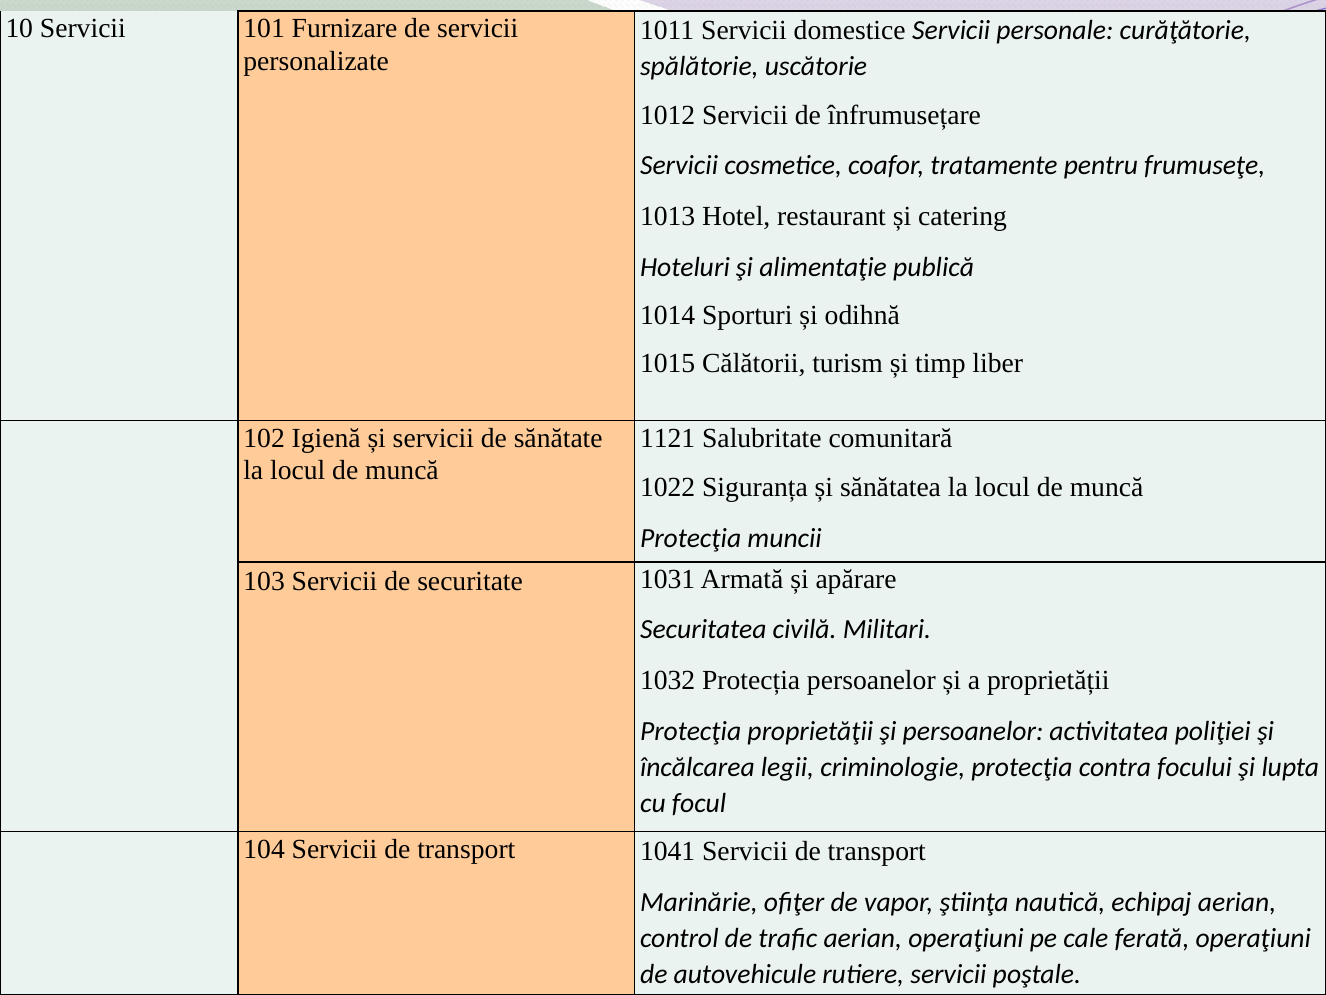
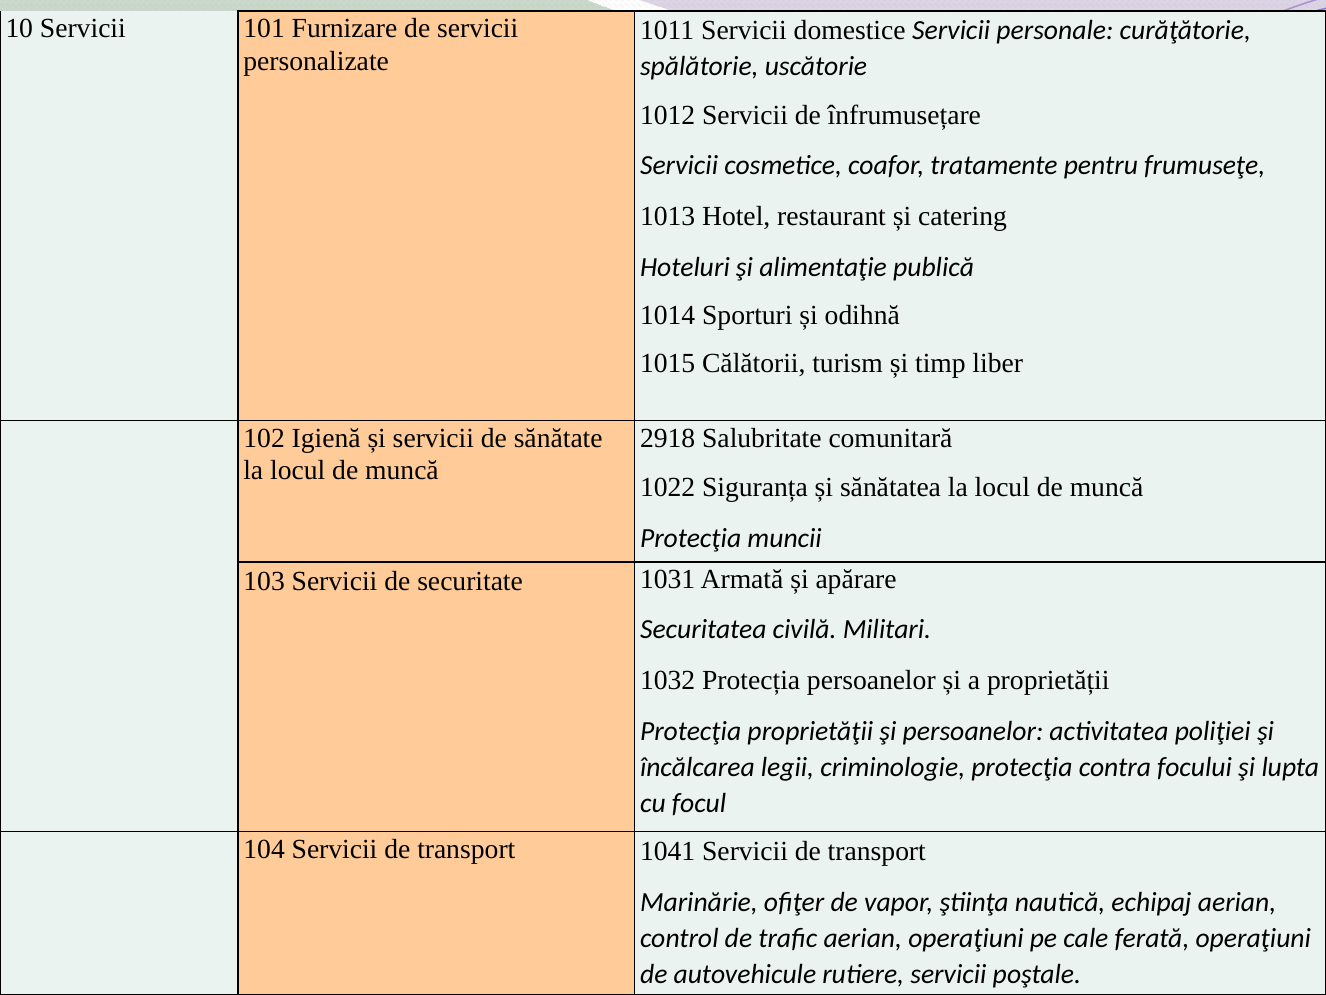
1121: 1121 -> 2918
